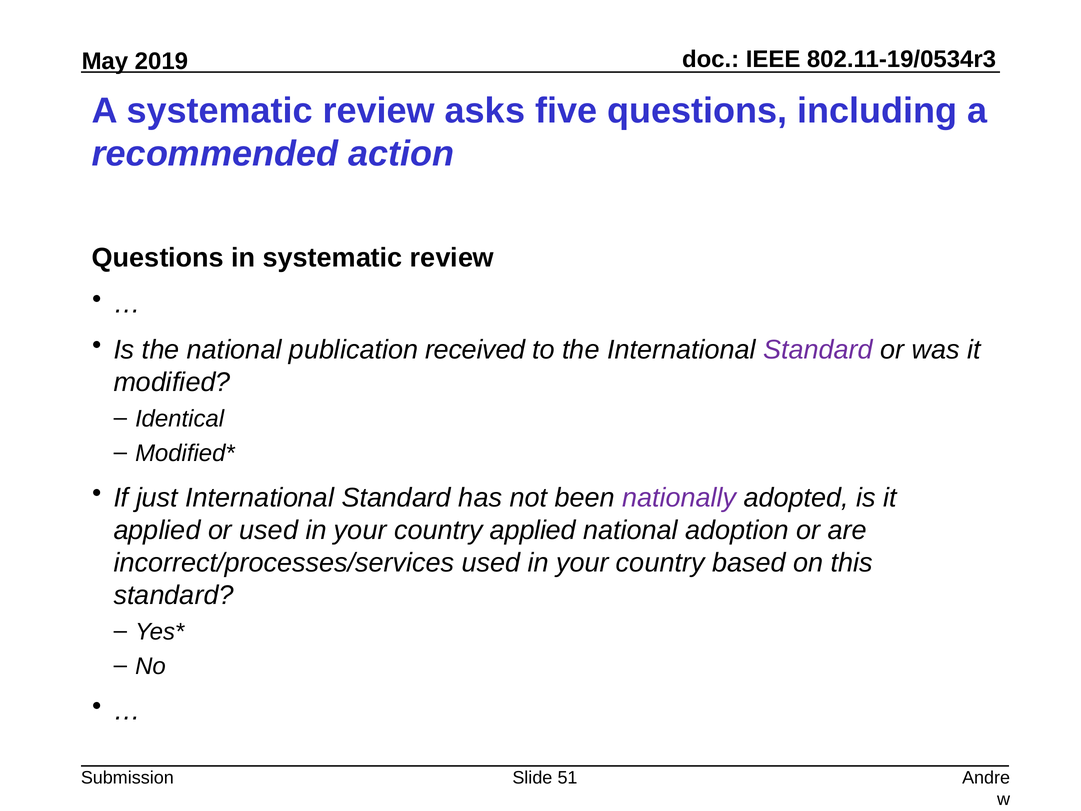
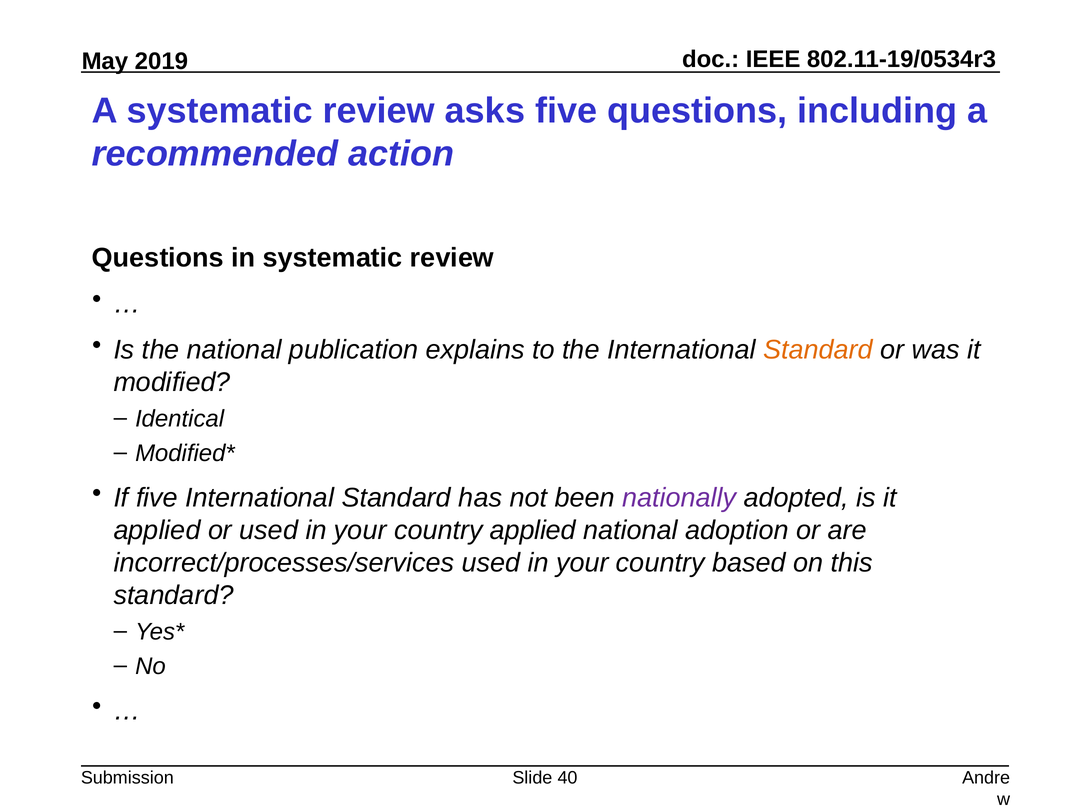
received: received -> explains
Standard at (818, 350) colour: purple -> orange
If just: just -> five
51: 51 -> 40
